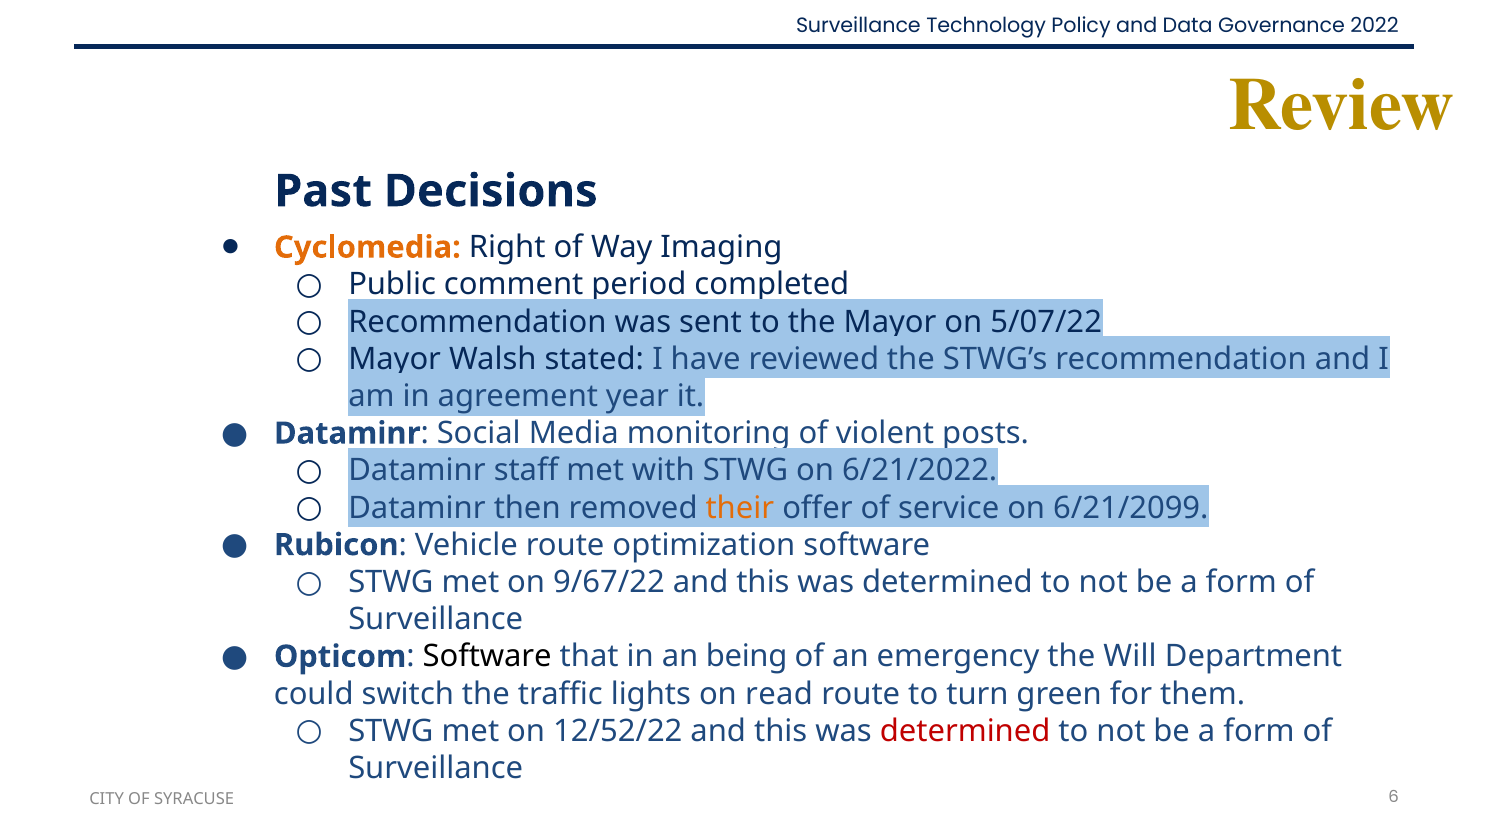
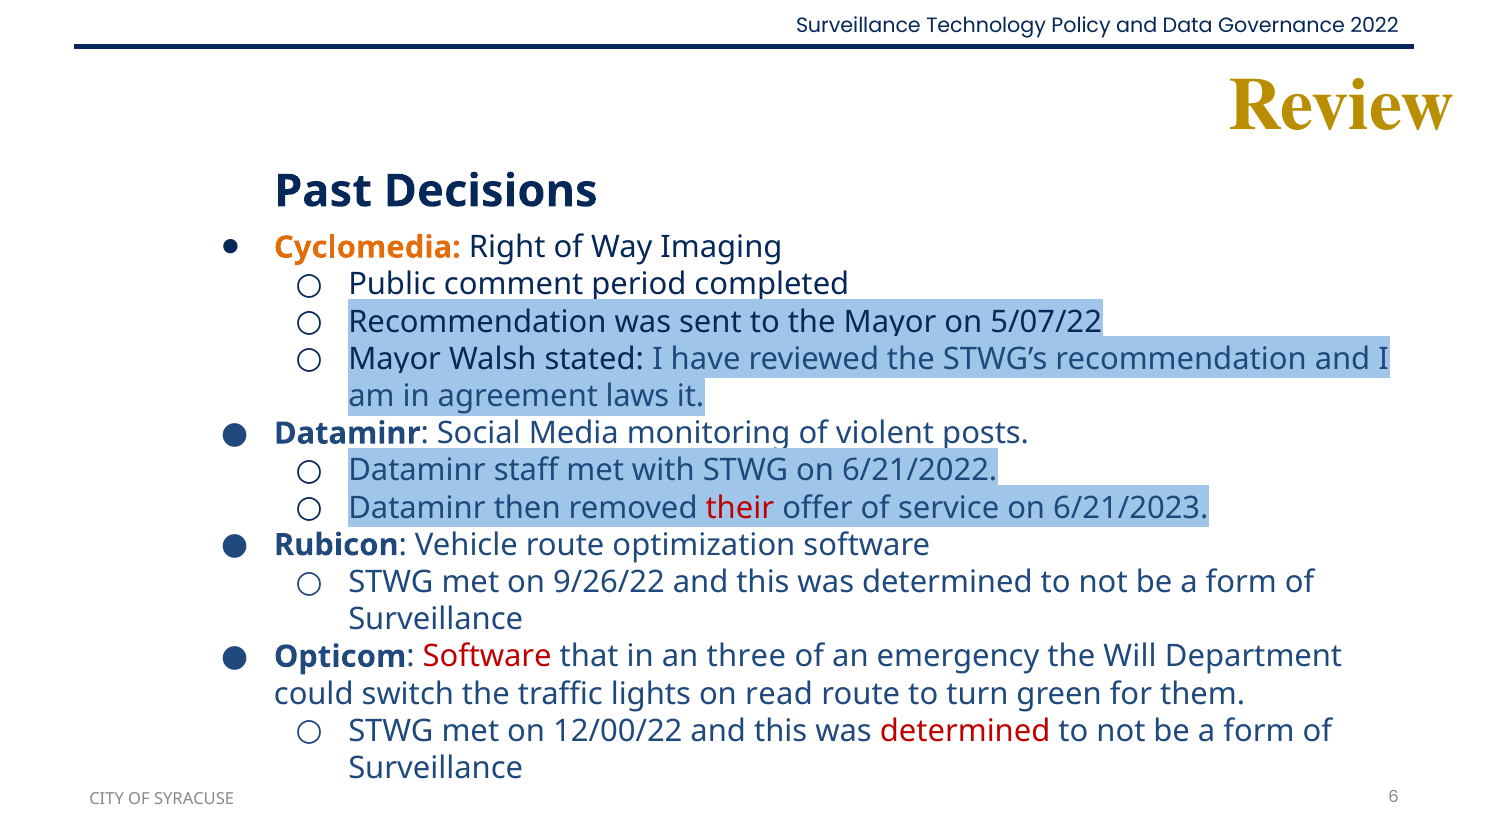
year: year -> laws
their colour: orange -> red
6/21/2099: 6/21/2099 -> 6/21/2023
9/67/22: 9/67/22 -> 9/26/22
Software at (487, 657) colour: black -> red
being: being -> three
12/52/22: 12/52/22 -> 12/00/22
